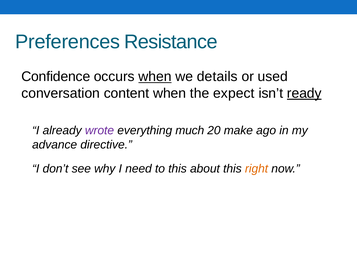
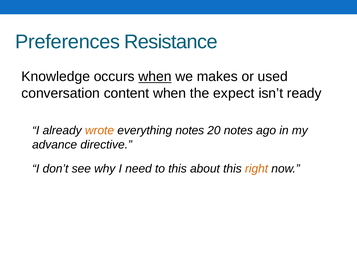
Confidence: Confidence -> Knowledge
details: details -> makes
ready underline: present -> none
wrote colour: purple -> orange
everything much: much -> notes
20 make: make -> notes
